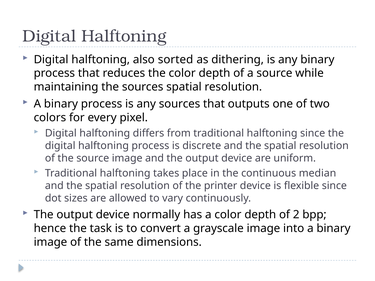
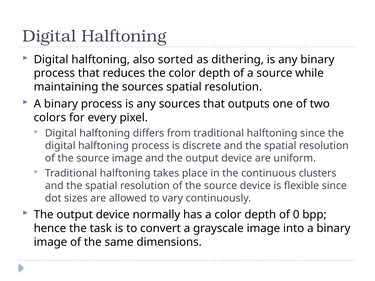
median: median -> clusters
printer at (221, 186): printer -> source
2: 2 -> 0
